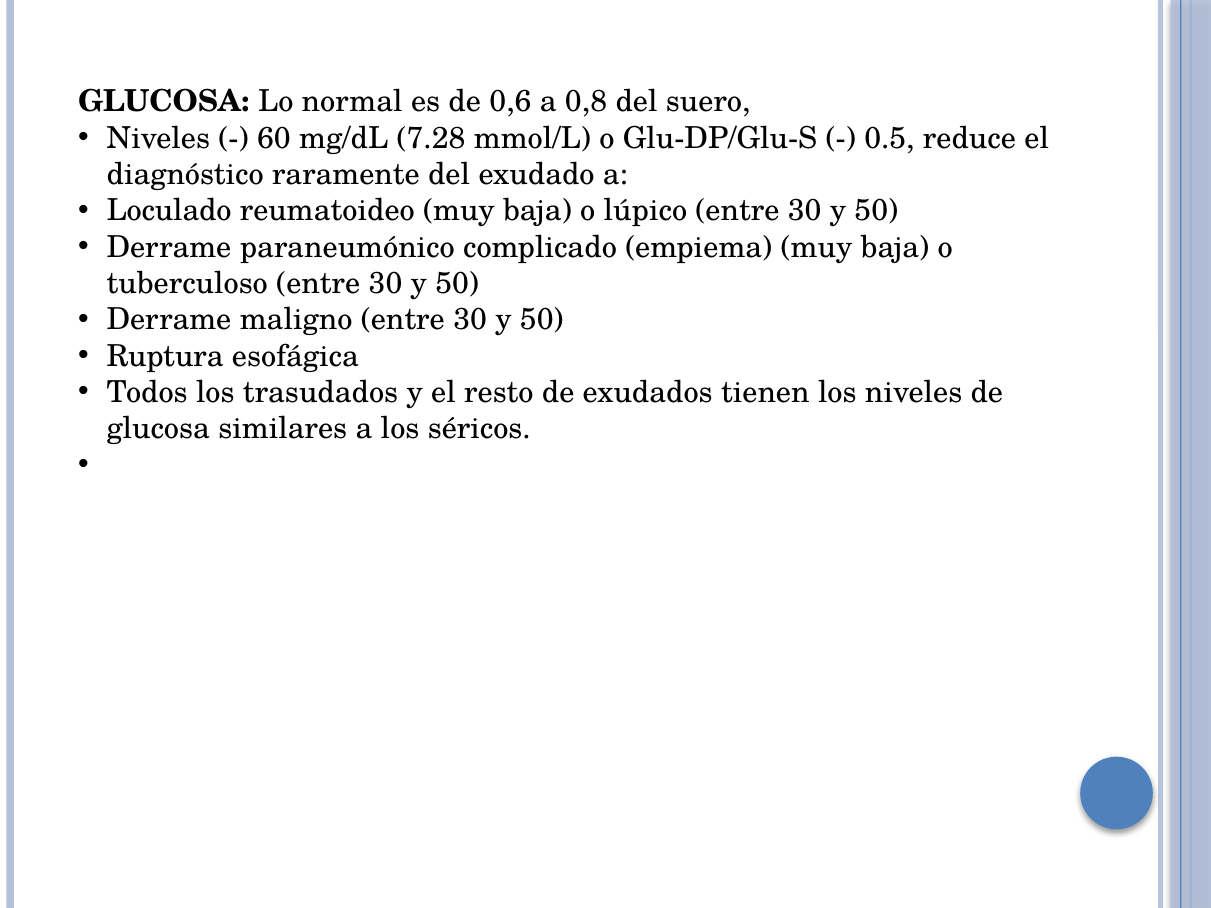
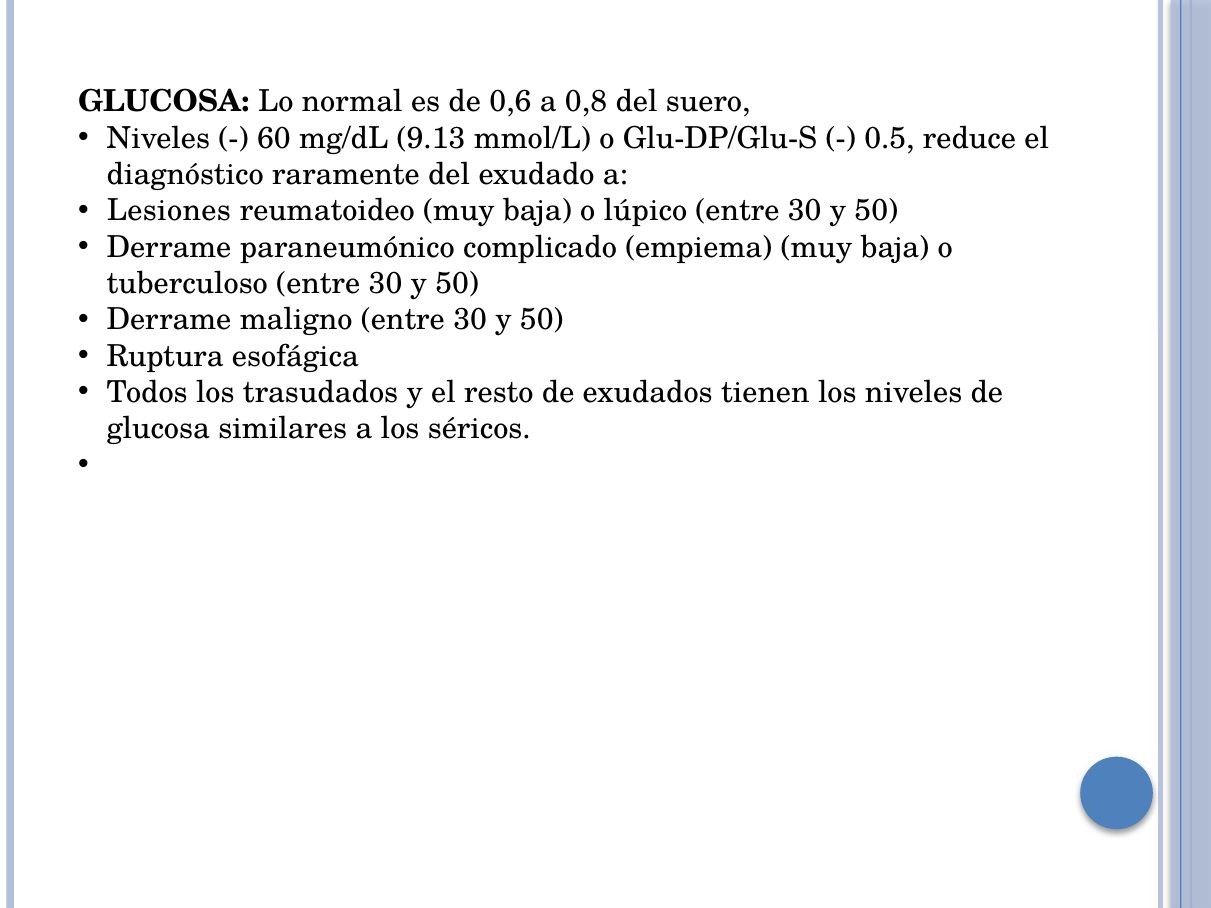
7.28: 7.28 -> 9.13
Loculado: Loculado -> Lesiones
